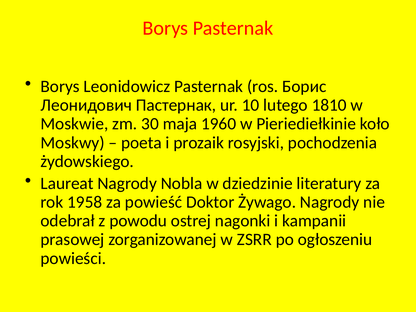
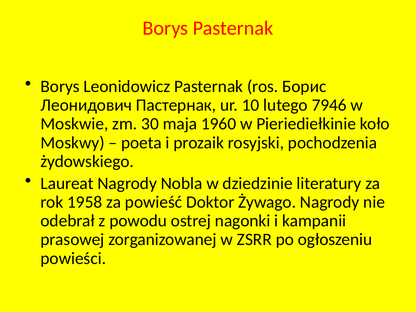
1810: 1810 -> 7946
